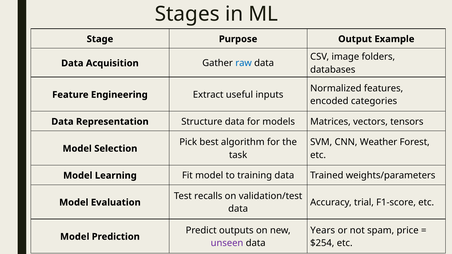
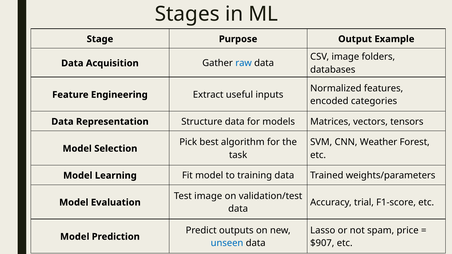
Test recalls: recalls -> image
Years: Years -> Lasso
unseen colour: purple -> blue
$254: $254 -> $907
